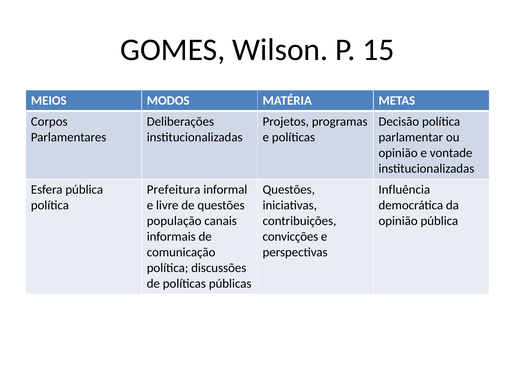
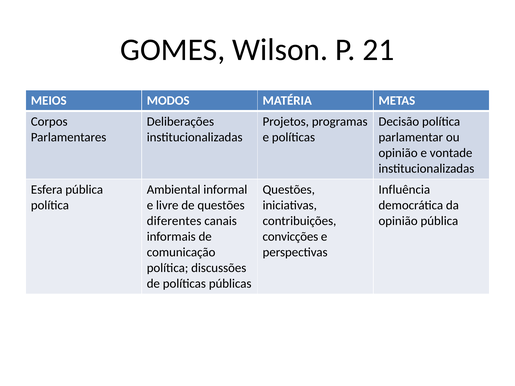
15: 15 -> 21
Prefeitura: Prefeitura -> Ambiental
população: população -> diferentes
